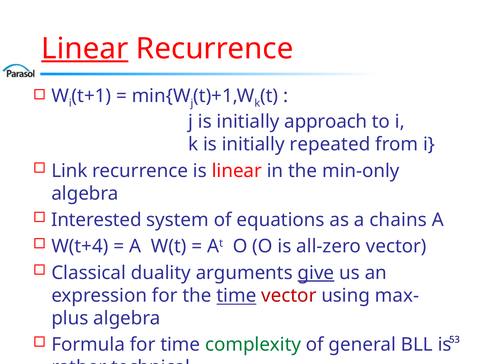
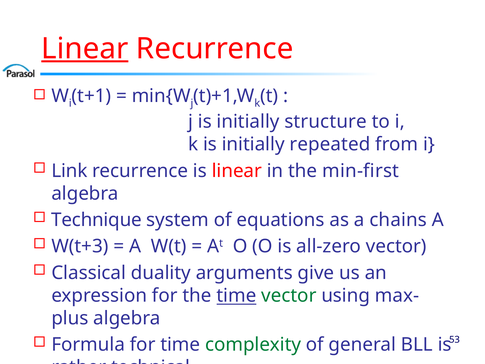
approach: approach -> structure
min-only: min-only -> min-first
Interested: Interested -> Technique
W(t+4: W(t+4 -> W(t+3
give underline: present -> none
vector at (289, 295) colour: red -> green
